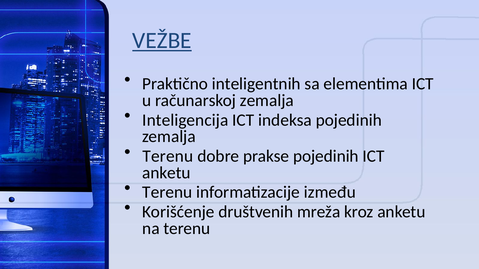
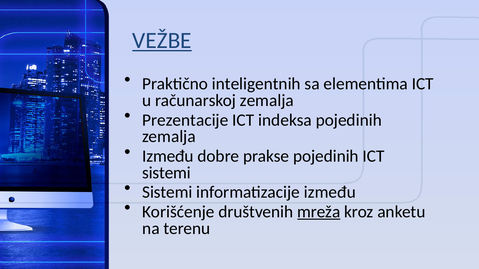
Inteligencija: Inteligencija -> Prezentacije
Terenu at (168, 156): Terenu -> Između
anketu at (166, 173): anketu -> sistemi
Terenu at (167, 193): Terenu -> Sistemi
mreža underline: none -> present
